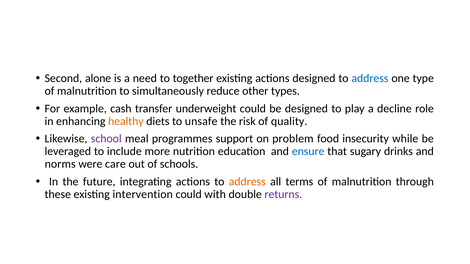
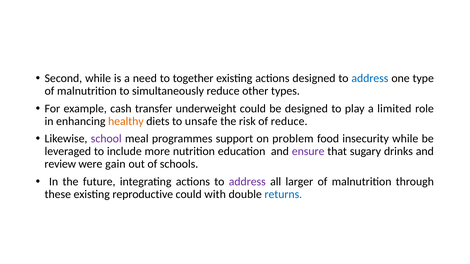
Second alone: alone -> while
decline: decline -> limited
of quality: quality -> reduce
ensure colour: blue -> purple
norms: norms -> review
care: care -> gain
address at (247, 182) colour: orange -> purple
terms: terms -> larger
intervention: intervention -> reproductive
returns colour: purple -> blue
